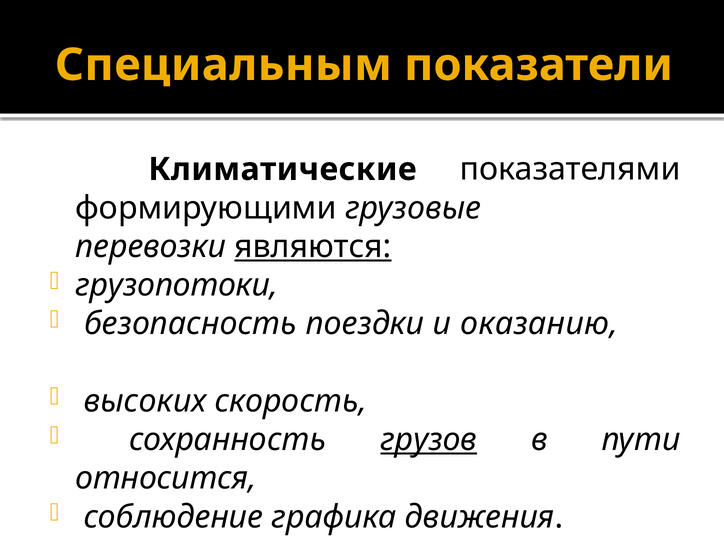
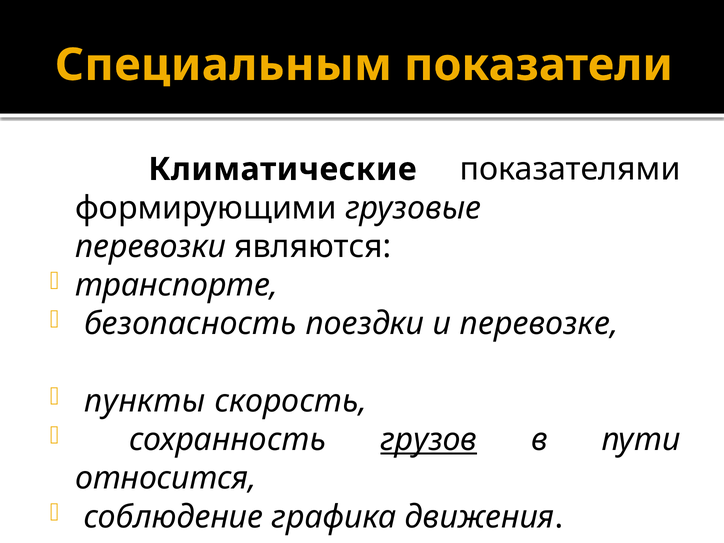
являются underline: present -> none
грузопотоки: грузопотоки -> транспорте
оказанию: оказанию -> перевозке
высоких: высоких -> пункты
